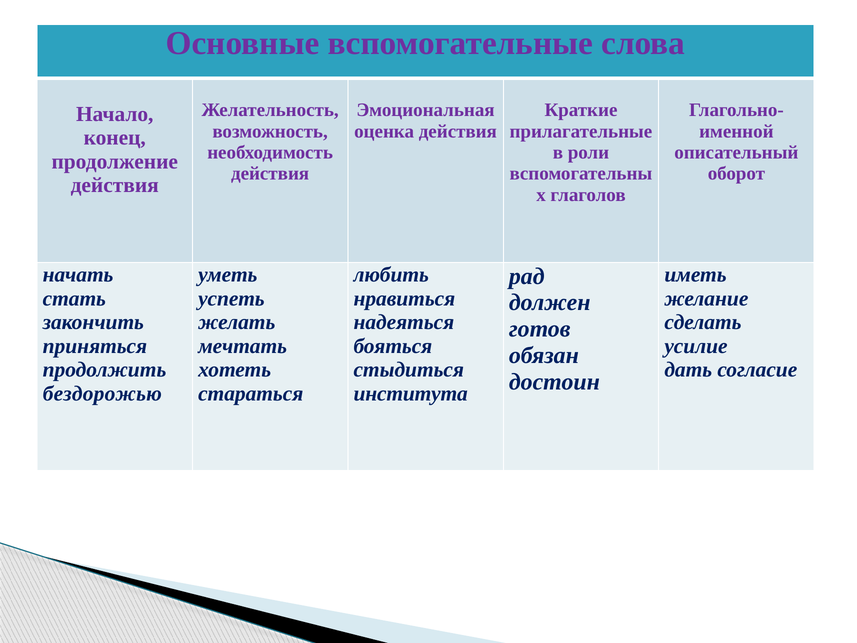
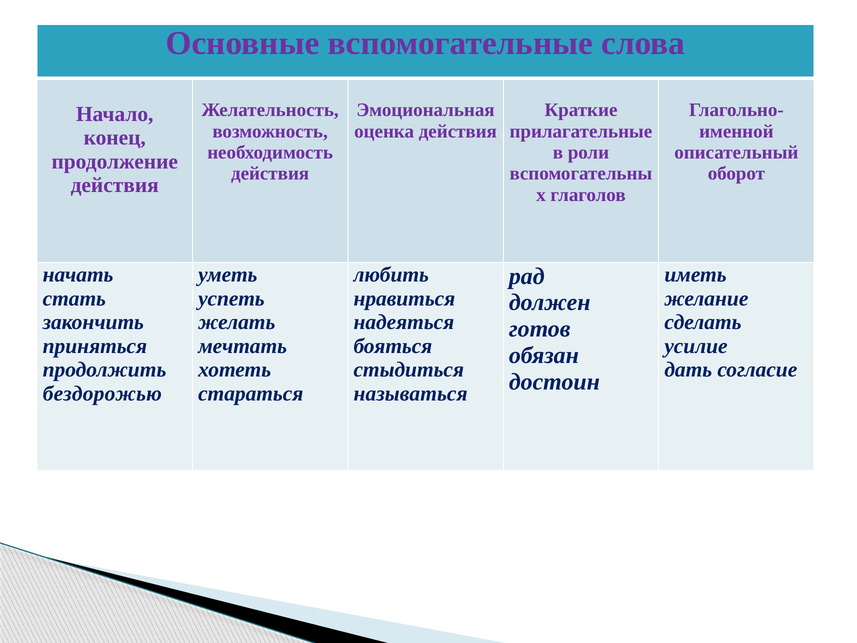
института: института -> называться
